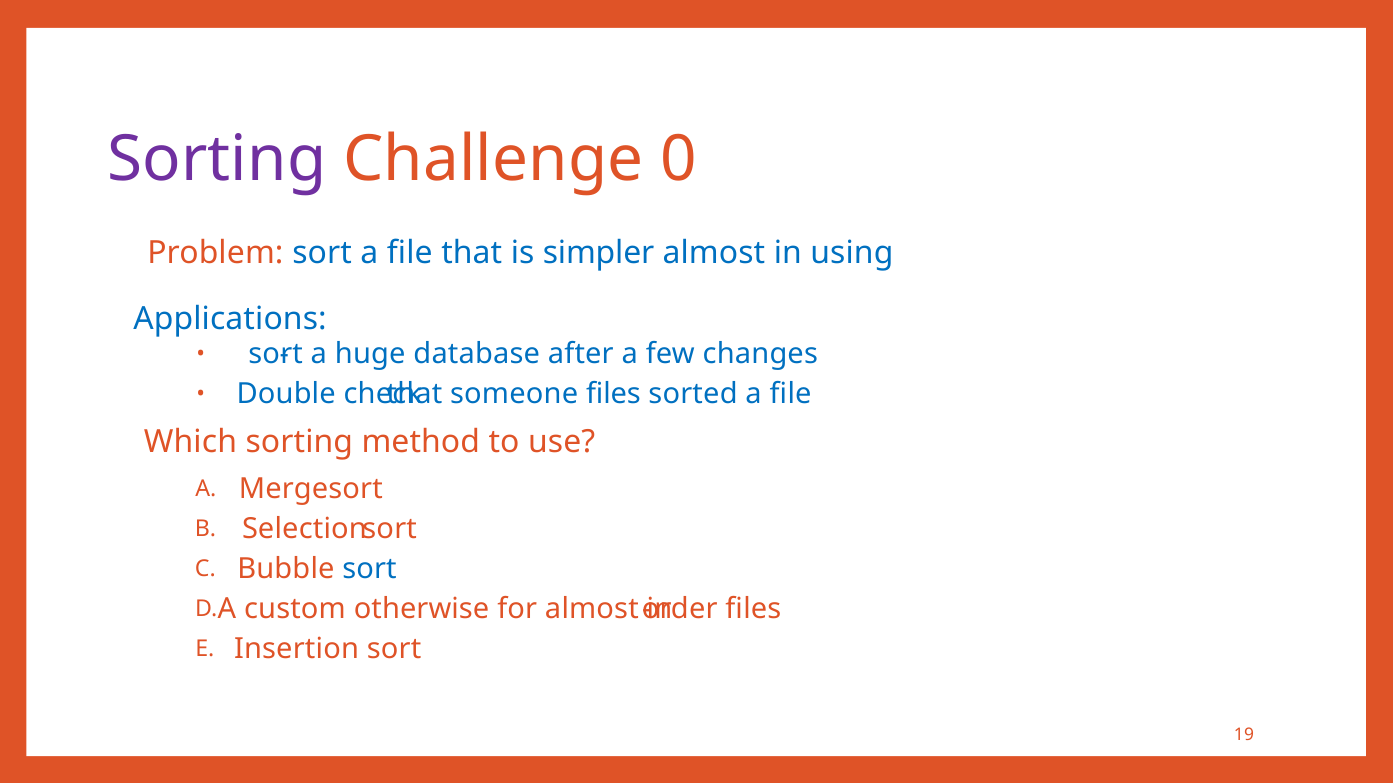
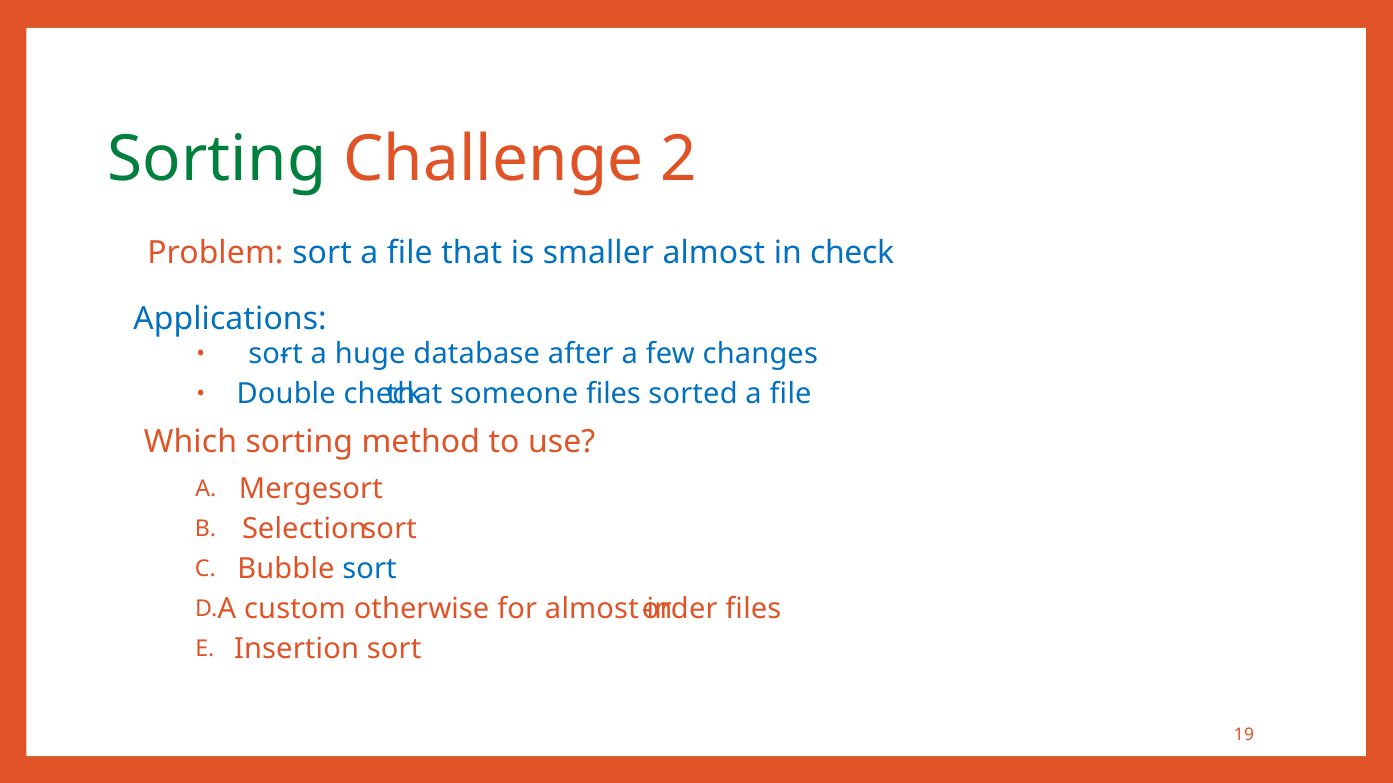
Sorting at (217, 160) colour: purple -> green
0: 0 -> 2
simpler: simpler -> smaller
in using: using -> check
